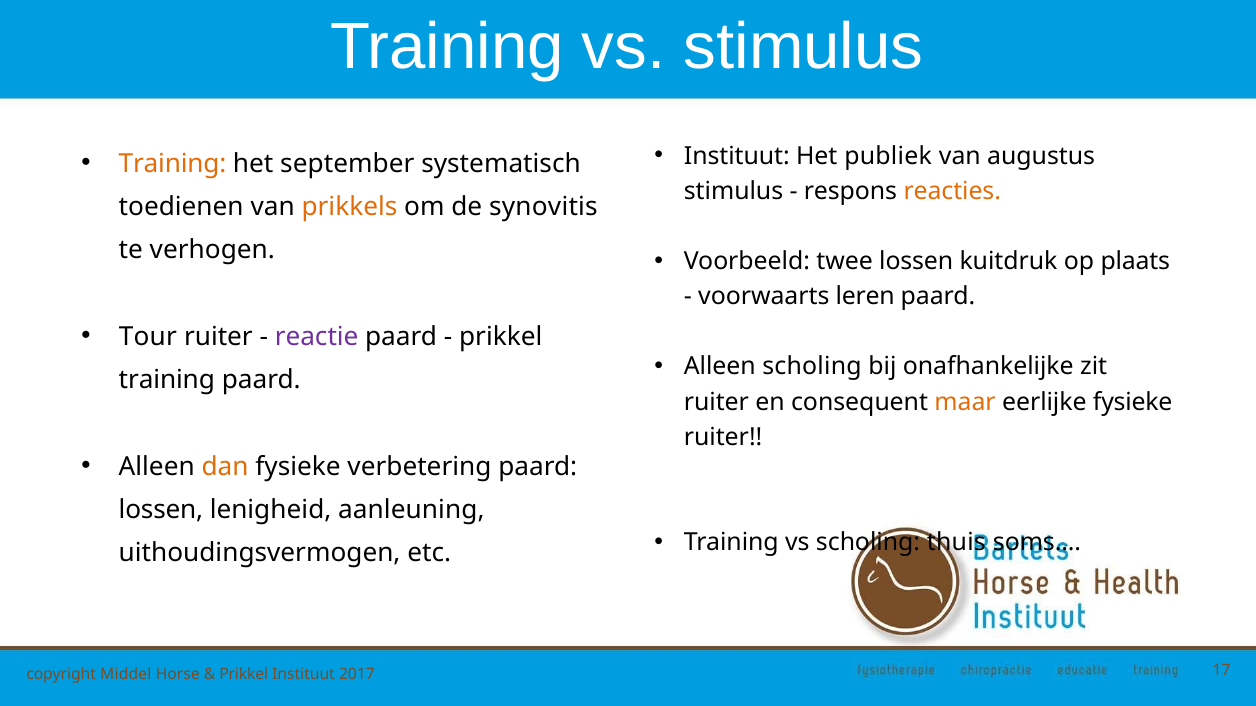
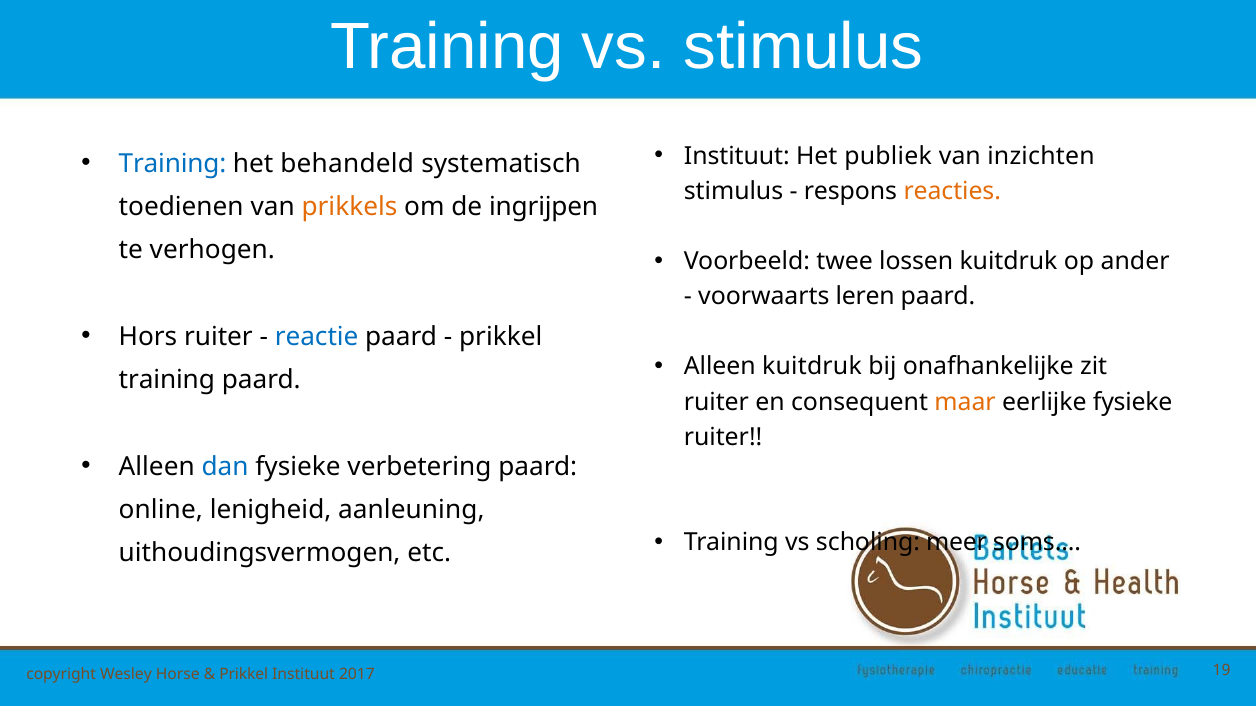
augustus: augustus -> inzichten
Training at (173, 164) colour: orange -> blue
september: september -> behandeld
synovitis: synovitis -> ingrijpen
plaats: plaats -> ander
Tour: Tour -> Hors
reactie colour: purple -> blue
Alleen scholing: scholing -> kuitdruk
dan colour: orange -> blue
lossen at (161, 510): lossen -> online
thuis: thuis -> meer
Middel: Middel -> Wesley
17: 17 -> 19
